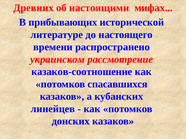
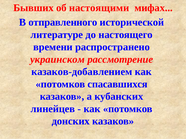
Древних: Древних -> Бывших
прибывающих: прибывающих -> отправленного
казаков-соотношение: казаков-соотношение -> казаков-добавлением
